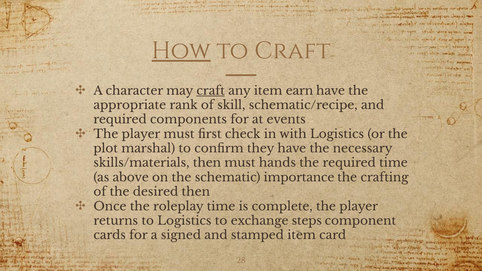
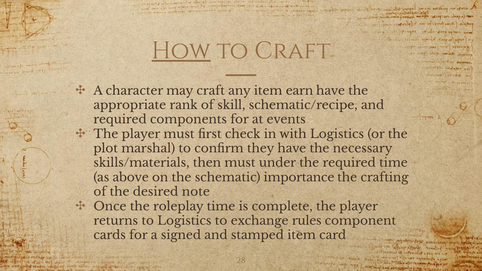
craft at (211, 91) underline: present -> none
hands: hands -> under
desired then: then -> note
steps: steps -> rules
